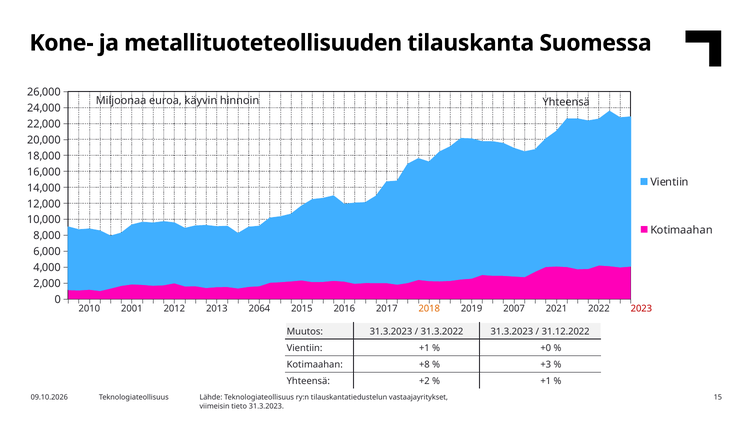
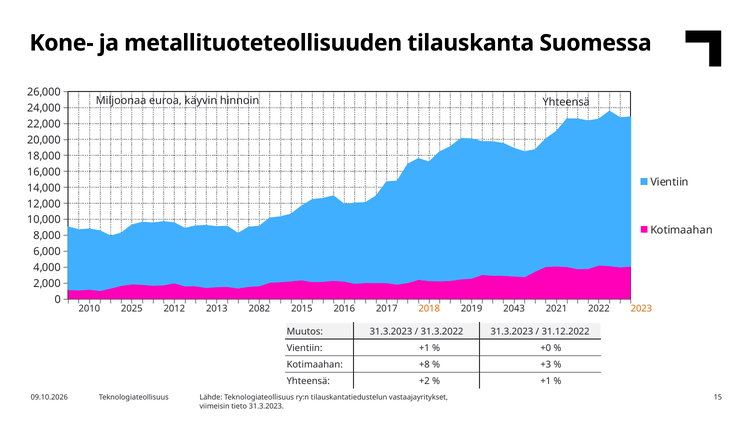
2001: 2001 -> 2025
2064: 2064 -> 2082
2007: 2007 -> 2043
2023 colour: red -> orange
